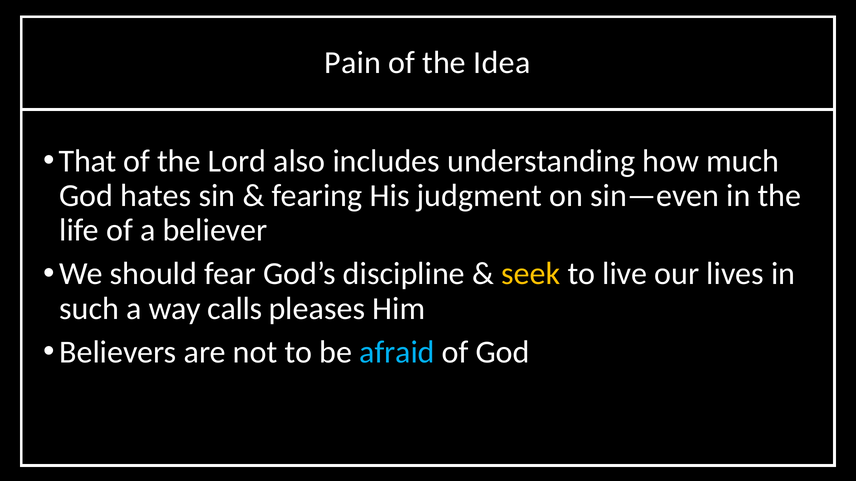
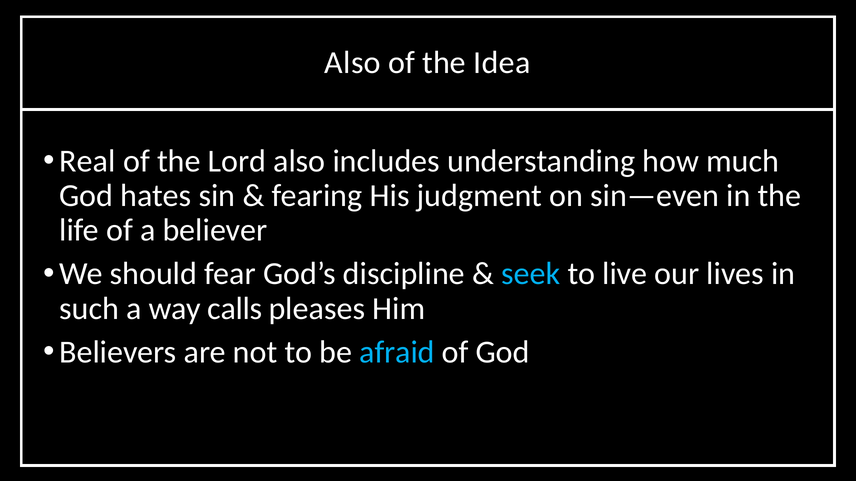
Pain at (353, 63): Pain -> Also
That: That -> Real
seek colour: yellow -> light blue
